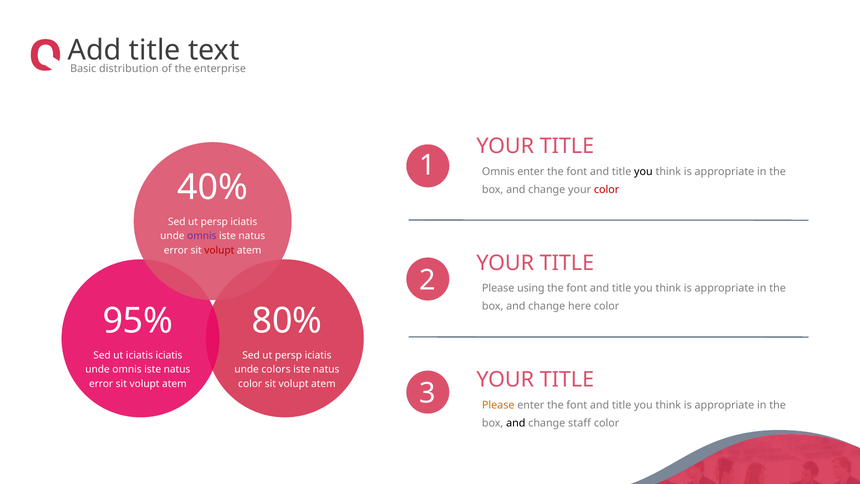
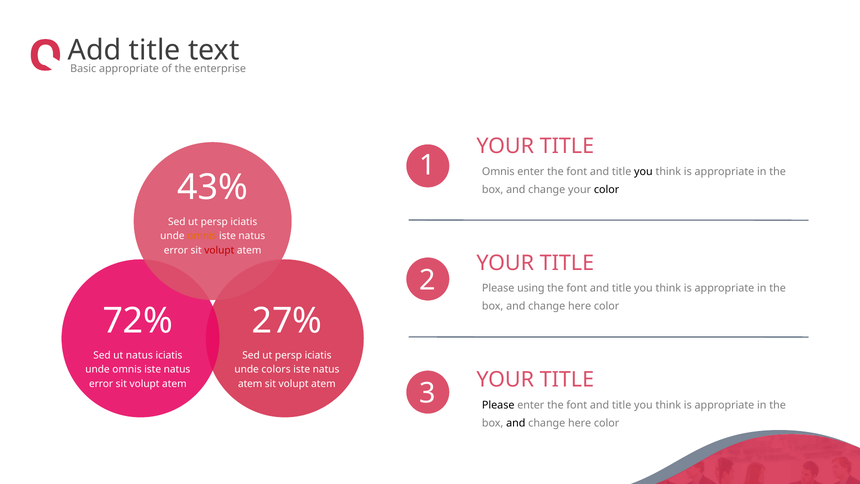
distribution at (129, 69): distribution -> appropriate
40%: 40% -> 43%
color at (607, 189) colour: red -> black
omnis at (202, 236) colour: purple -> orange
95%: 95% -> 72%
80%: 80% -> 27%
ut iciatis: iciatis -> natus
color at (250, 384): color -> atem
Please at (498, 405) colour: orange -> black
staff at (580, 423): staff -> here
